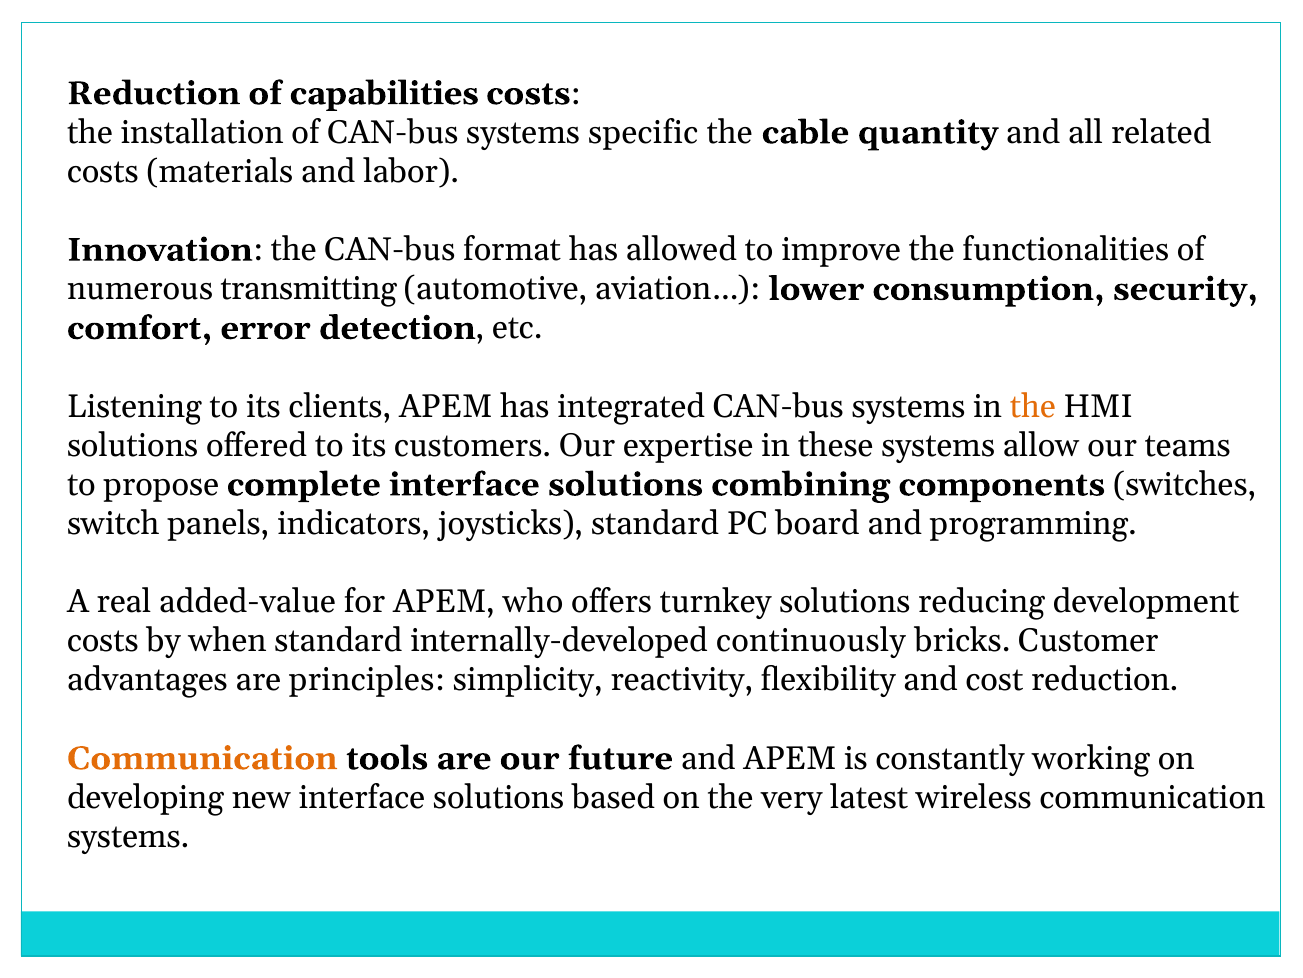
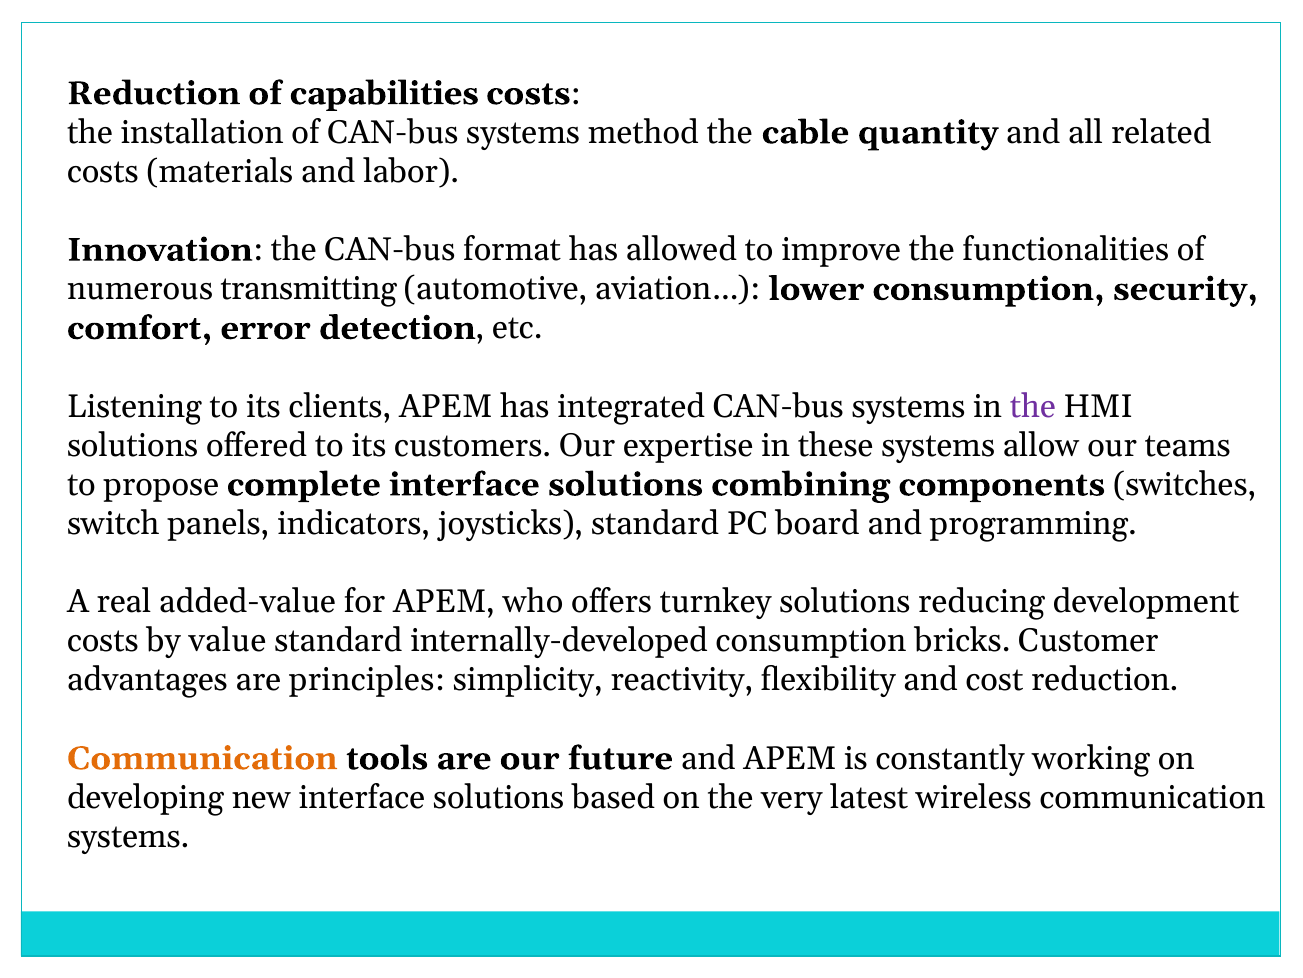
specific: specific -> method
the at (1033, 406) colour: orange -> purple
when: when -> value
internally-developed continuously: continuously -> consumption
